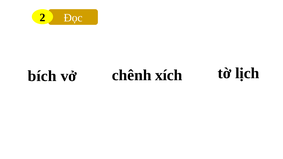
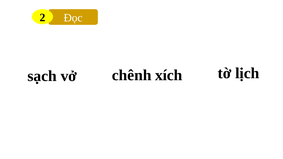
bích: bích -> sạch
